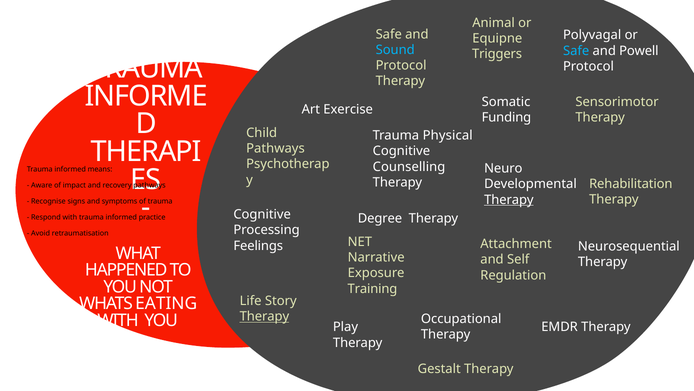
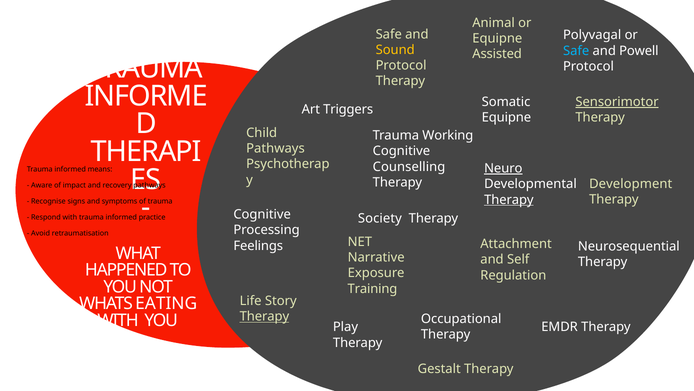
Sound colour: light blue -> yellow
Triggers: Triggers -> Assisted
Sensorimotor underline: none -> present
Exercise: Exercise -> Triggers
Funding at (506, 117): Funding -> Equipne
Physical: Physical -> Working
Neuro underline: none -> present
Rehabilitation: Rehabilitation -> Development
Degree: Degree -> Society
